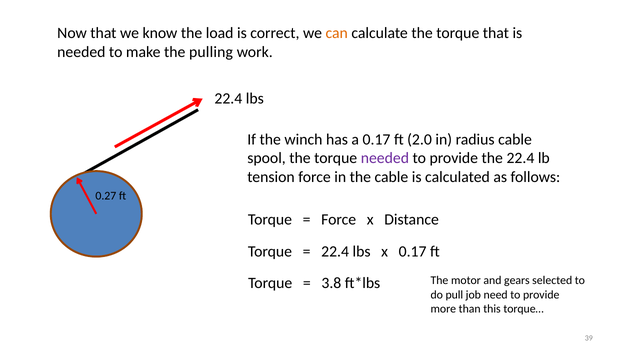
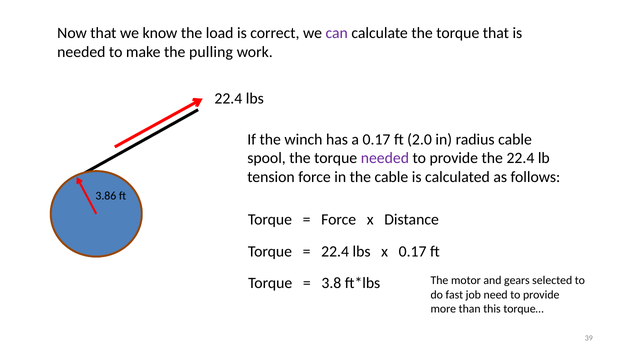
can colour: orange -> purple
0.27: 0.27 -> 3.86
pull: pull -> fast
